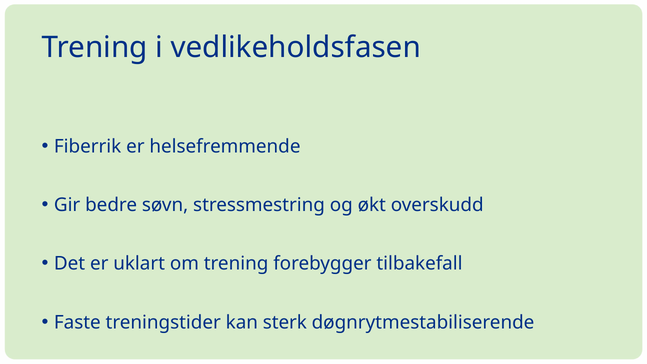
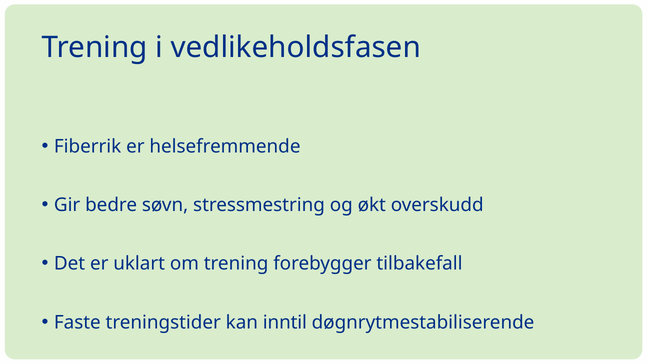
sterk: sterk -> inntil
